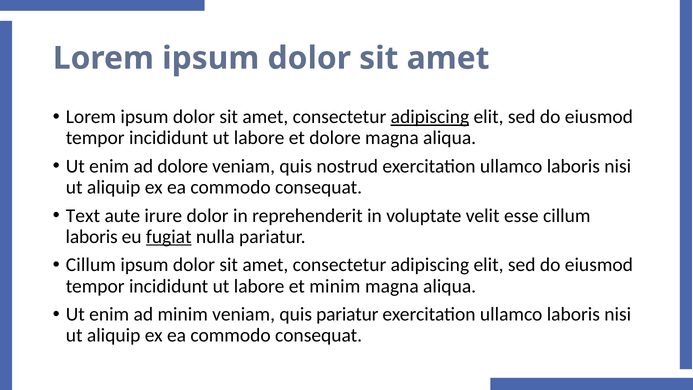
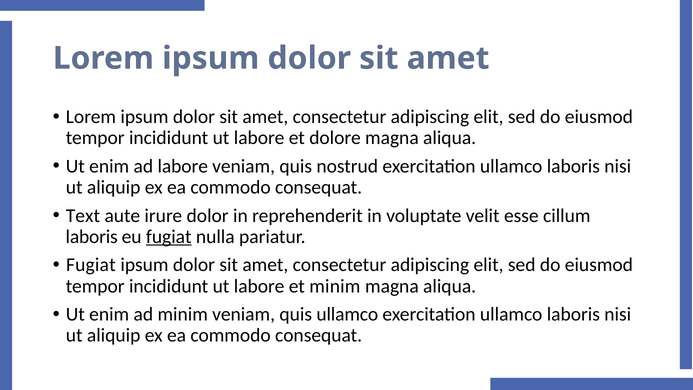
adipiscing at (430, 117) underline: present -> none
ad dolore: dolore -> labore
Cillum at (91, 265): Cillum -> Fugiat
quis pariatur: pariatur -> ullamco
